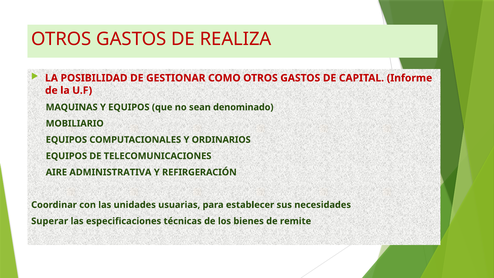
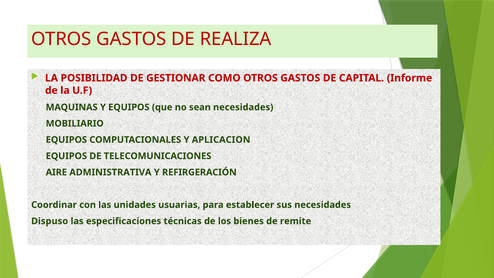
sean denominado: denominado -> necesidades
ORDINARIOS: ORDINARIOS -> APLICACION
Superar: Superar -> Dispuso
